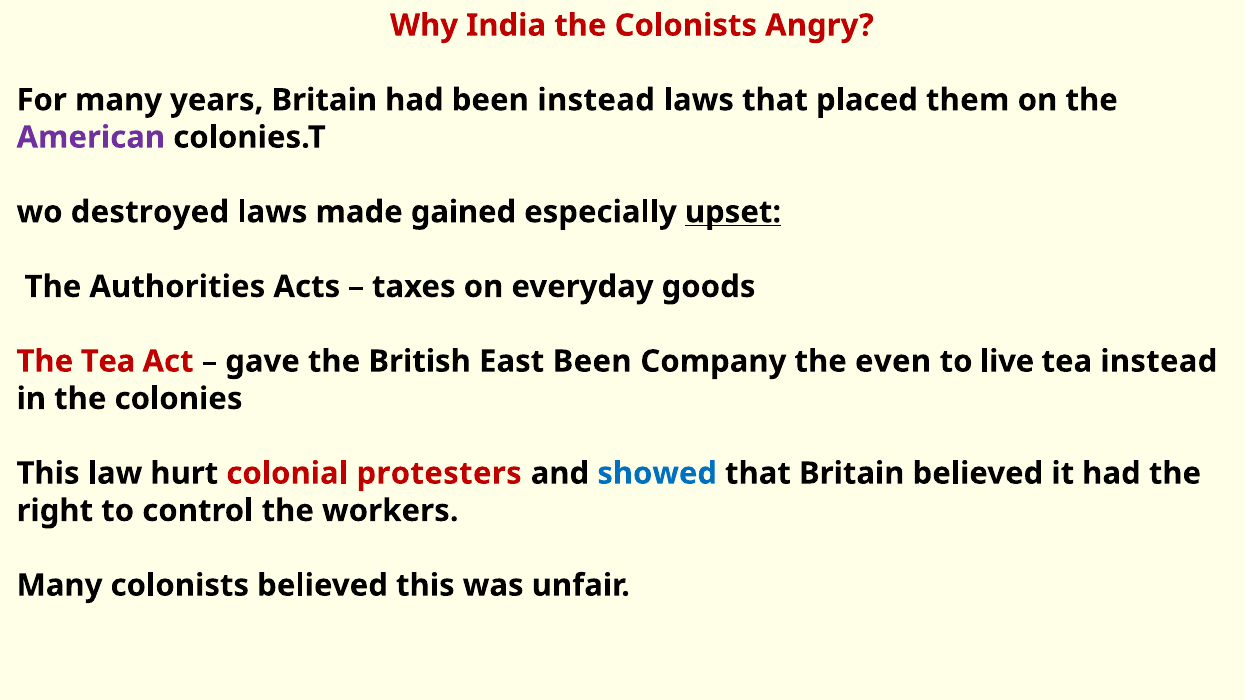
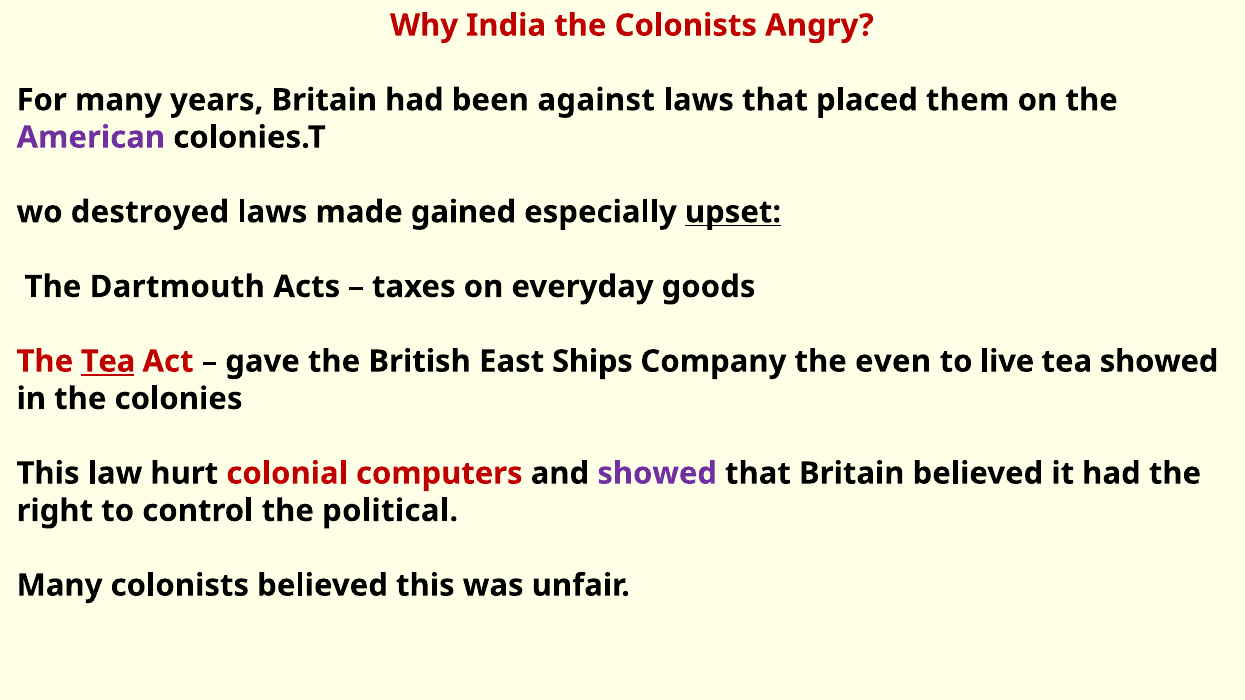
been instead: instead -> against
Authorities: Authorities -> Dartmouth
Tea at (108, 362) underline: none -> present
East Been: Been -> Ships
tea instead: instead -> showed
protesters: protesters -> computers
showed at (657, 474) colour: blue -> purple
workers: workers -> political
